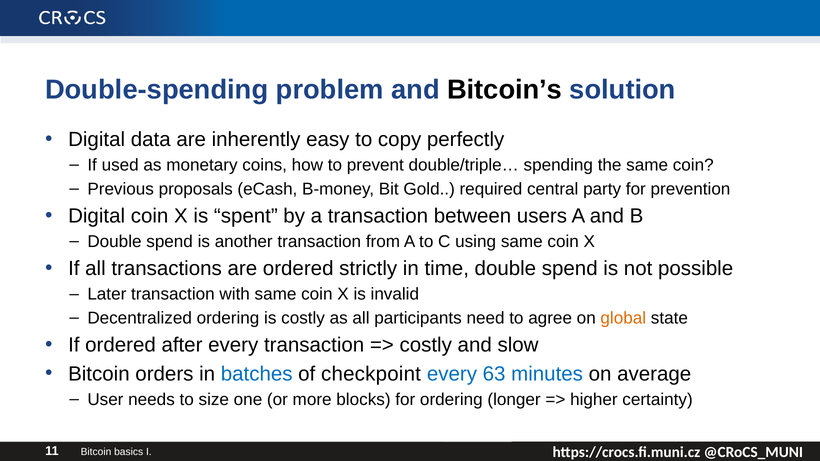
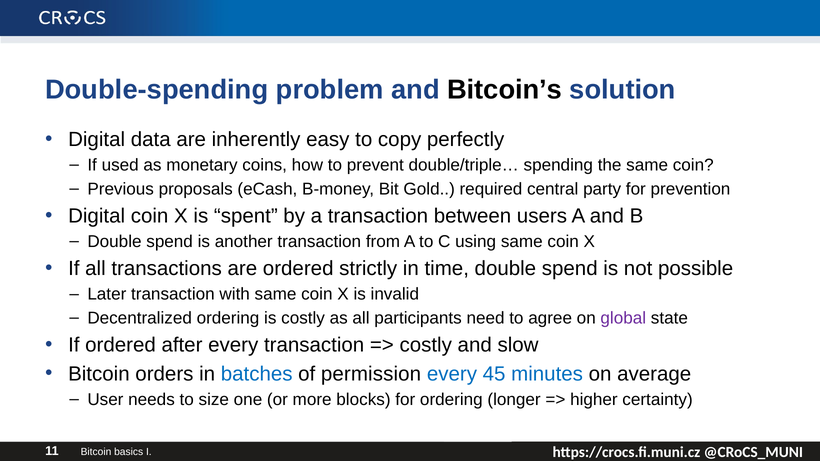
global colour: orange -> purple
checkpoint: checkpoint -> permission
63: 63 -> 45
